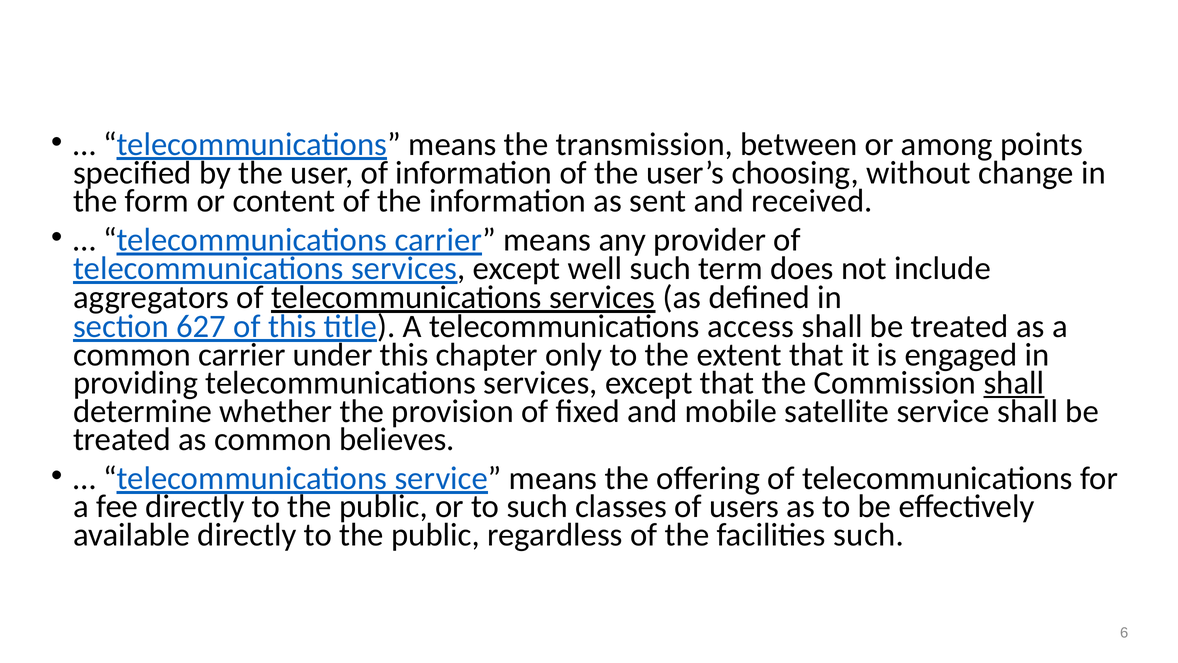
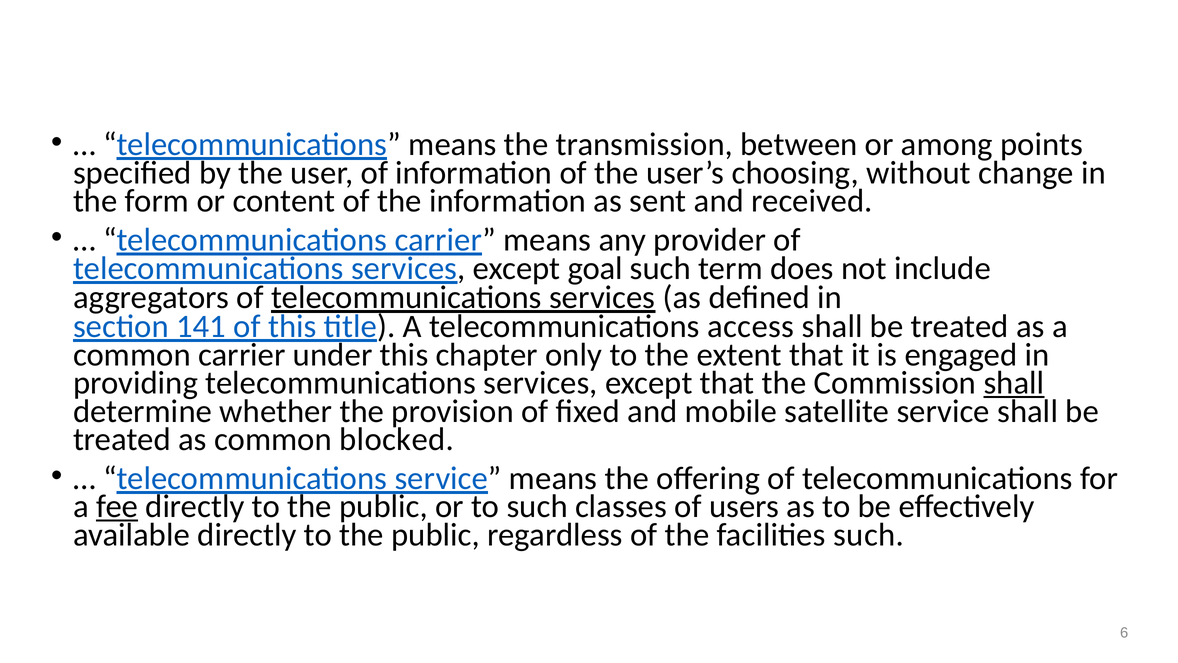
well: well -> goal
627: 627 -> 141
believes: believes -> blocked
fee underline: none -> present
